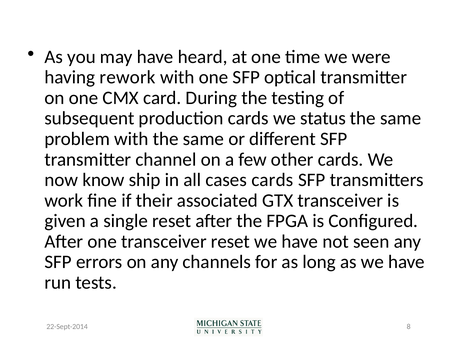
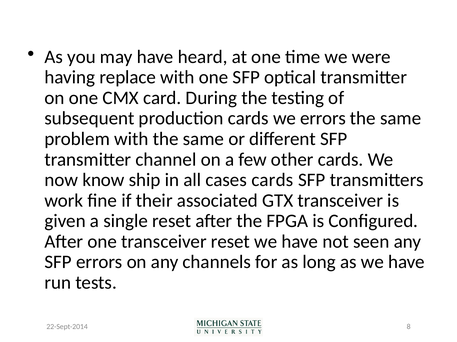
rework: rework -> replace
we status: status -> errors
